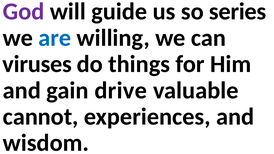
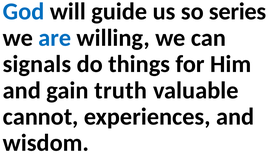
God colour: purple -> blue
viruses: viruses -> signals
drive: drive -> truth
